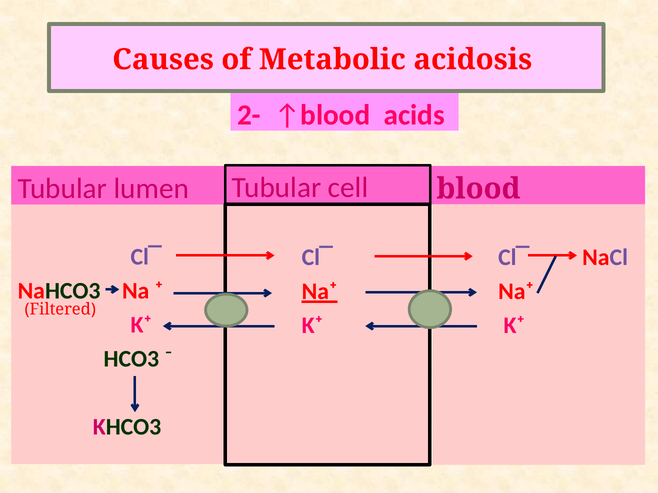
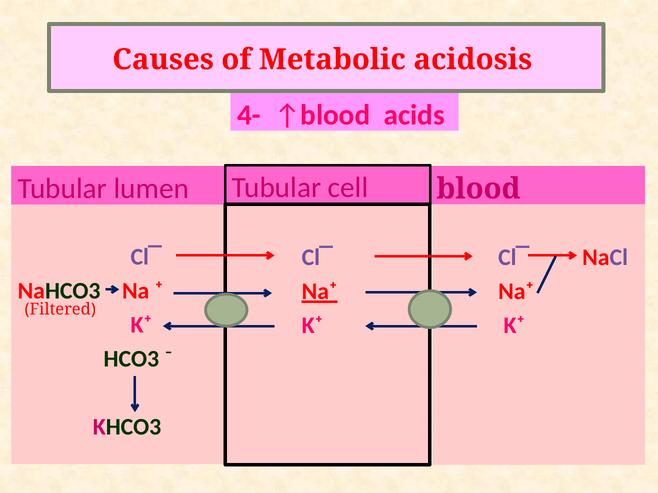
2-: 2- -> 4-
